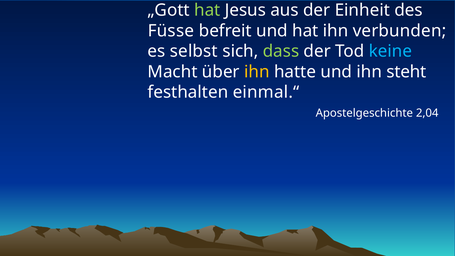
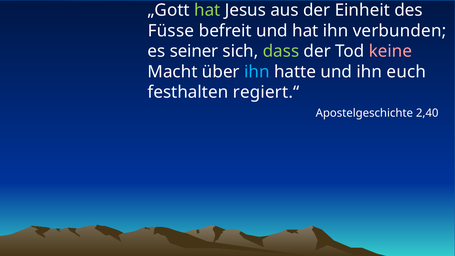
selbst: selbst -> seiner
keine colour: light blue -> pink
ihn at (257, 72) colour: yellow -> light blue
steht: steht -> euch
einmal.“: einmal.“ -> regiert.“
2,04: 2,04 -> 2,40
